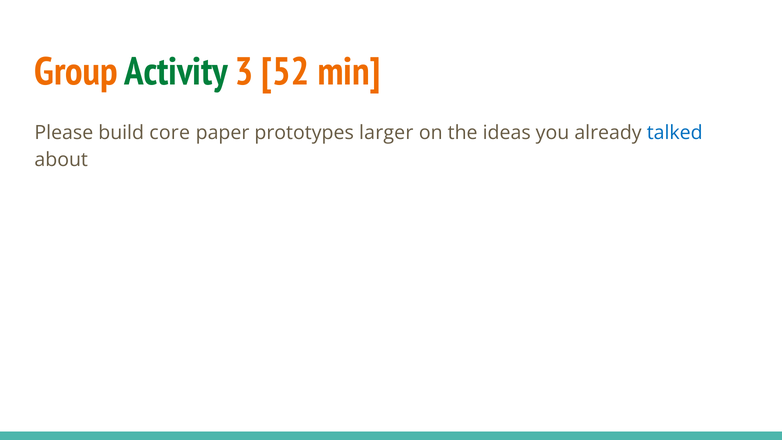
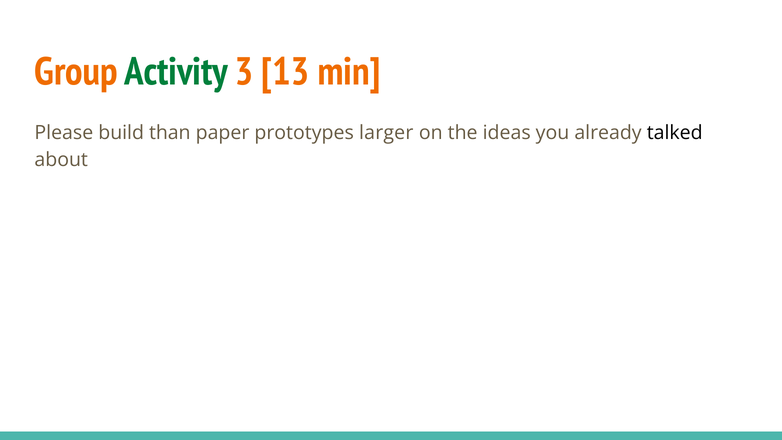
52: 52 -> 13
core: core -> than
talked colour: blue -> black
